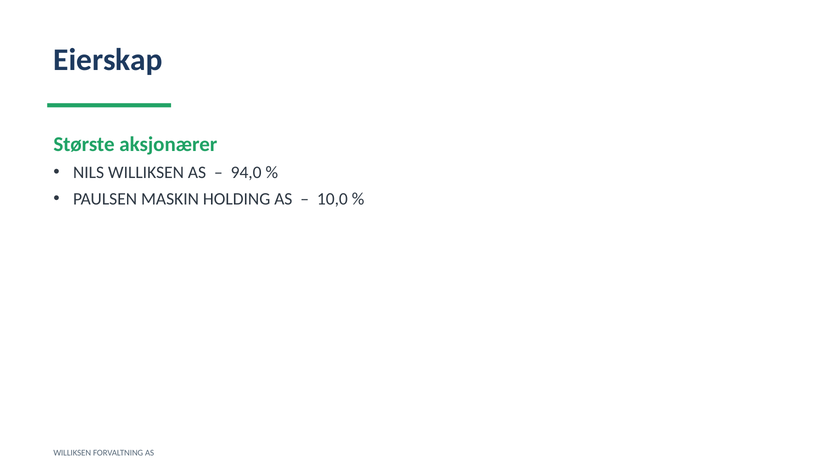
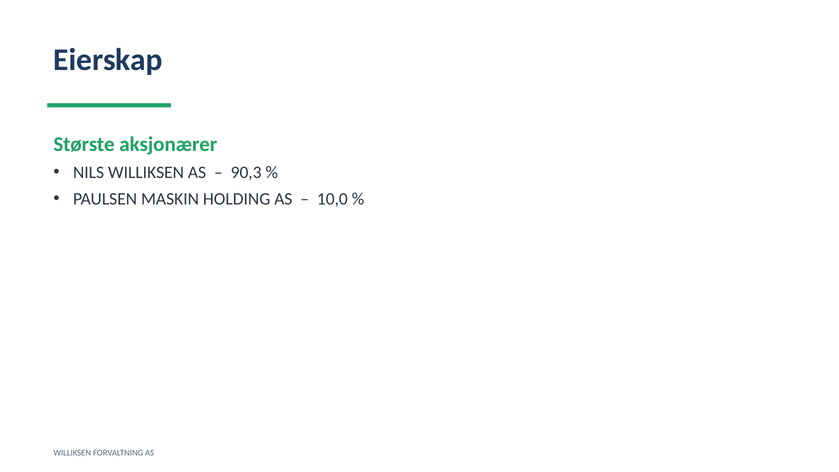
94,0: 94,0 -> 90,3
